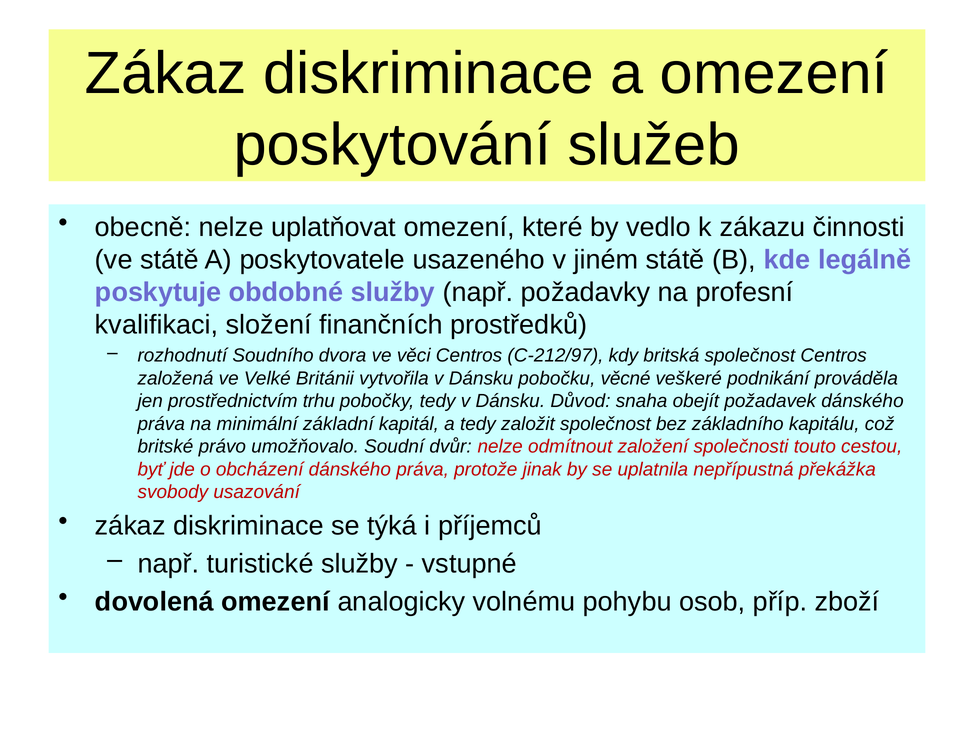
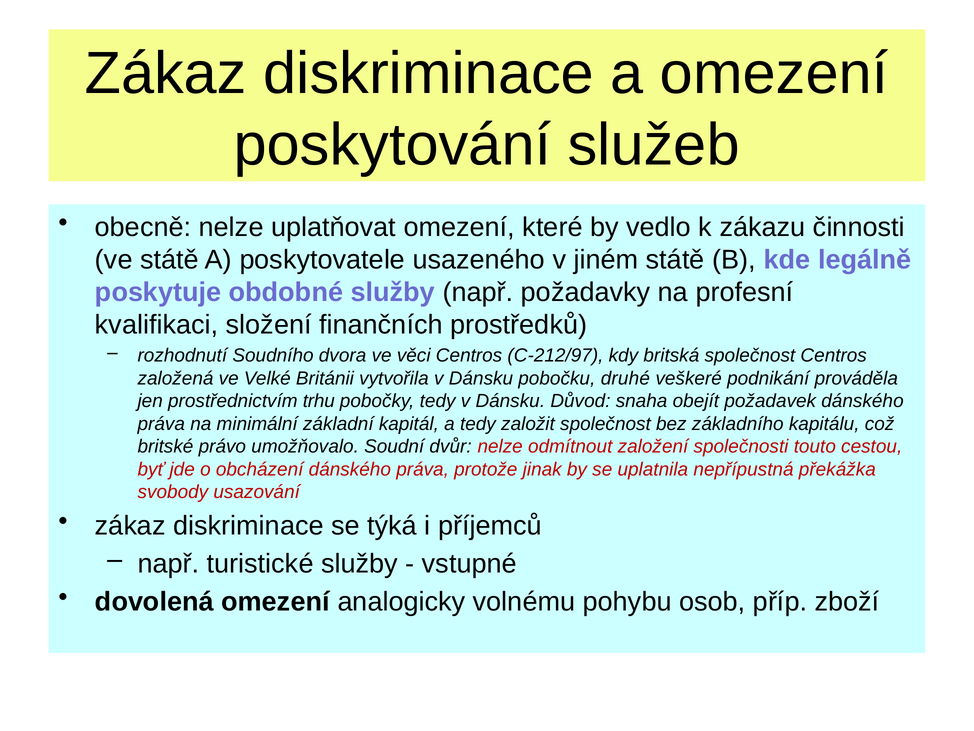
věcné: věcné -> druhé
